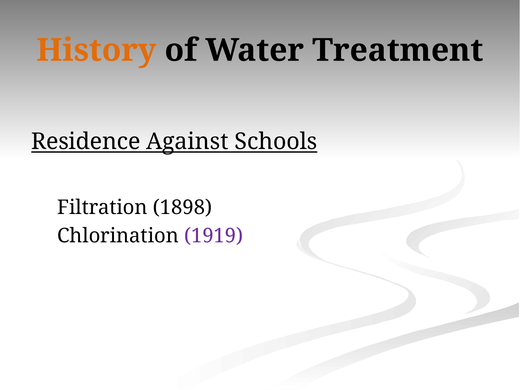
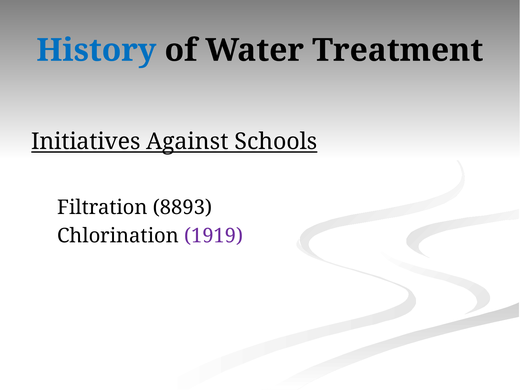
History colour: orange -> blue
Residence: Residence -> Initiatives
1898: 1898 -> 8893
